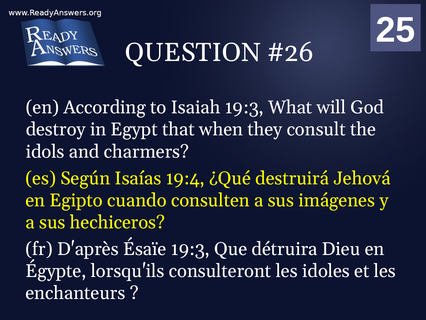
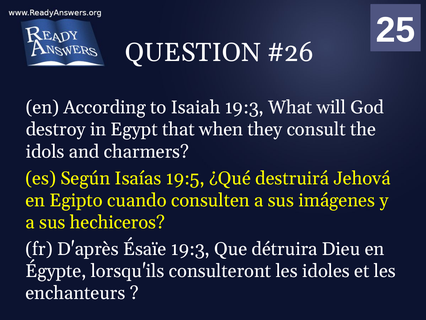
19:4: 19:4 -> 19:5
